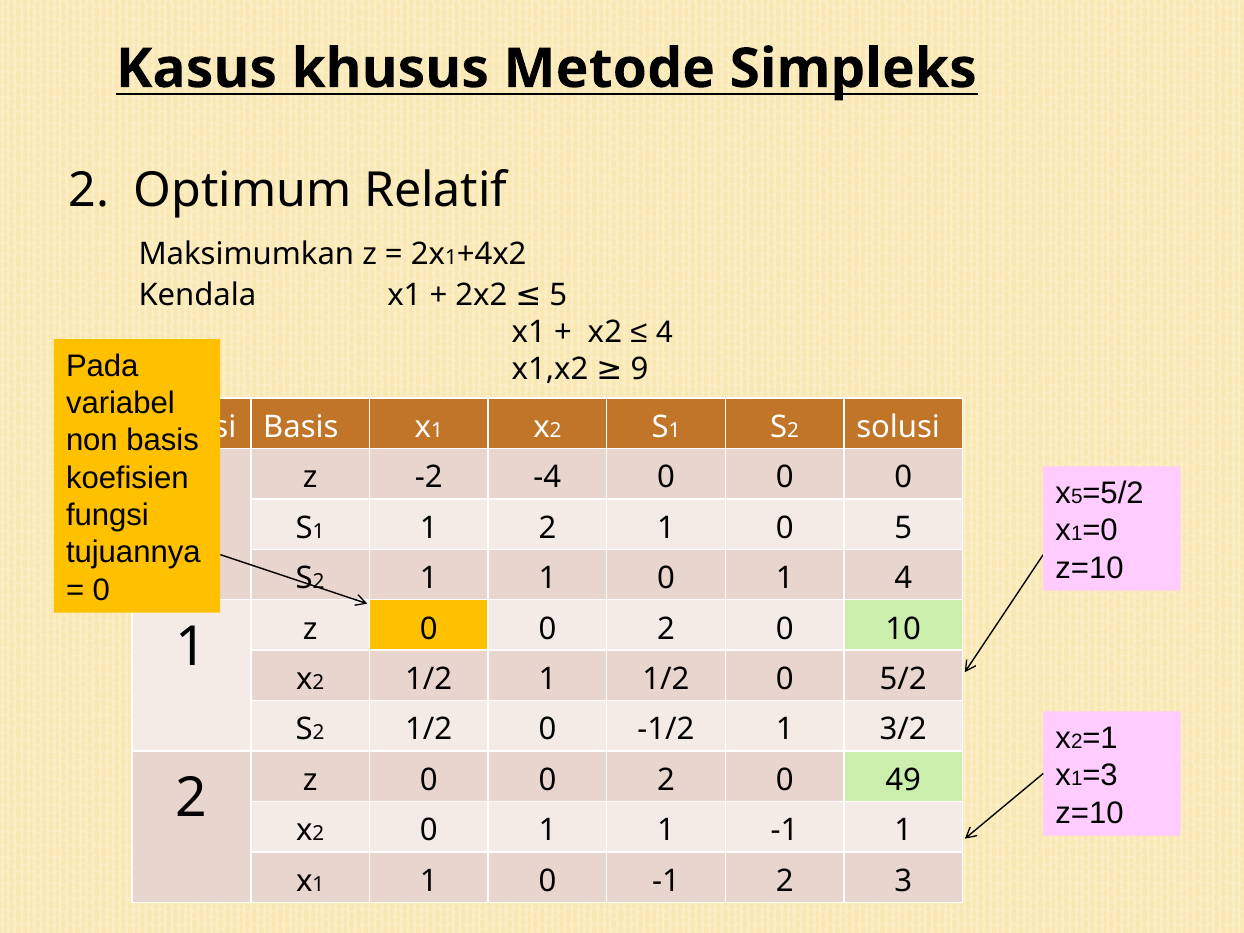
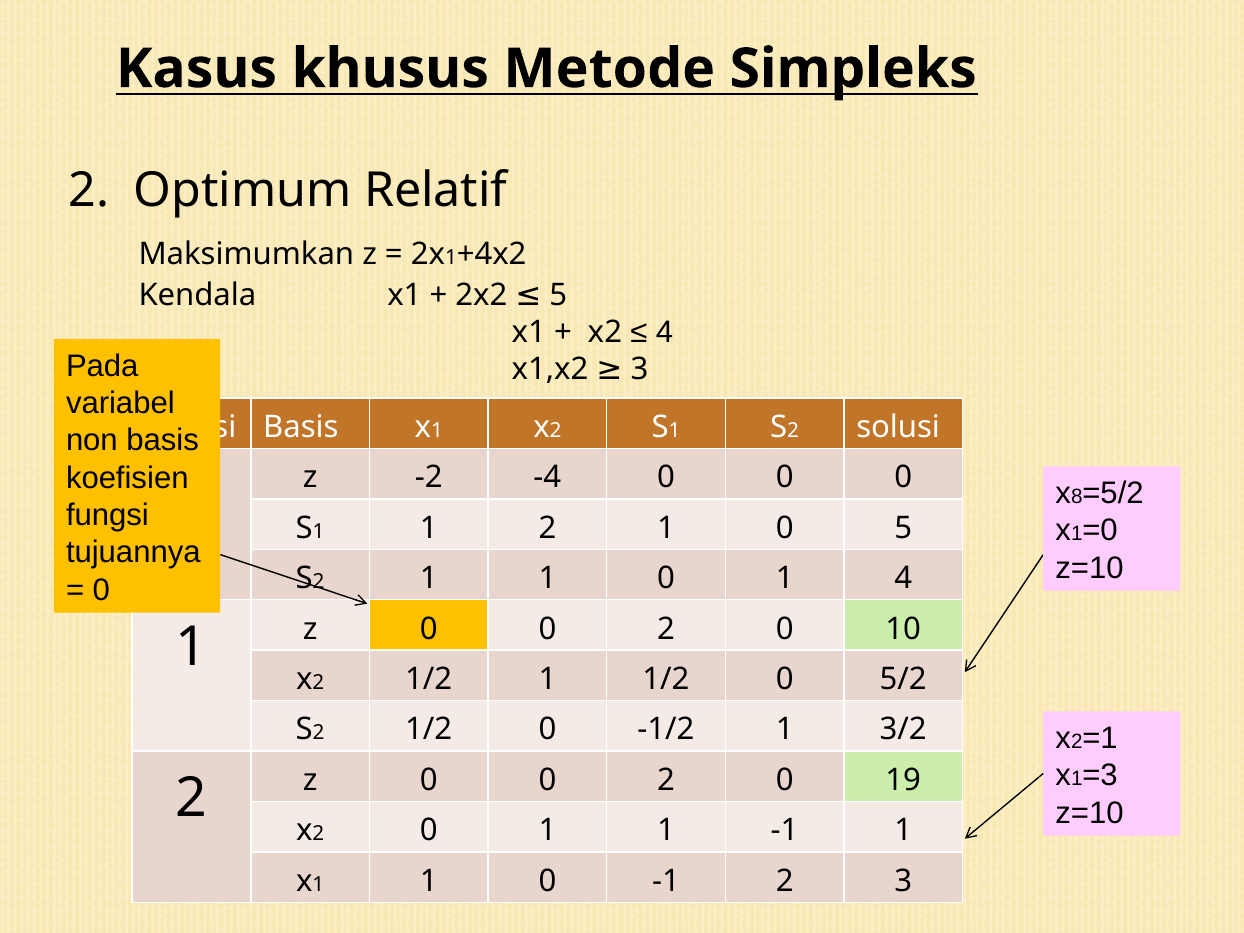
x1,x2 9: 9 -> 3
5 at (1077, 497): 5 -> 8
49: 49 -> 19
